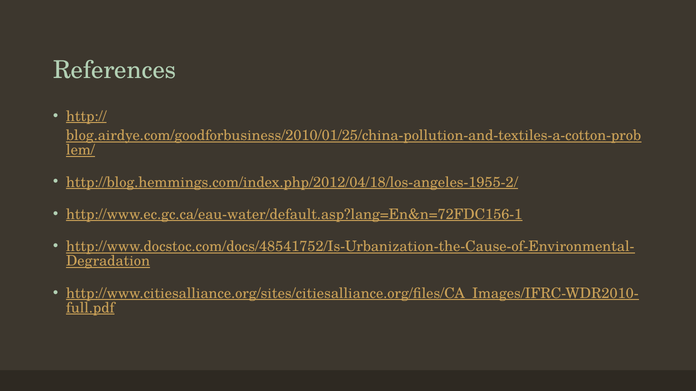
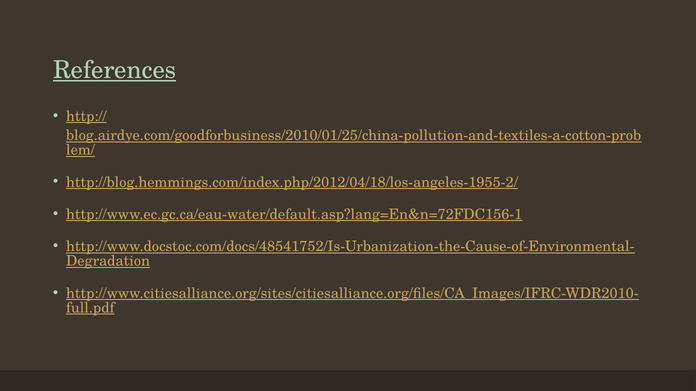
References underline: none -> present
